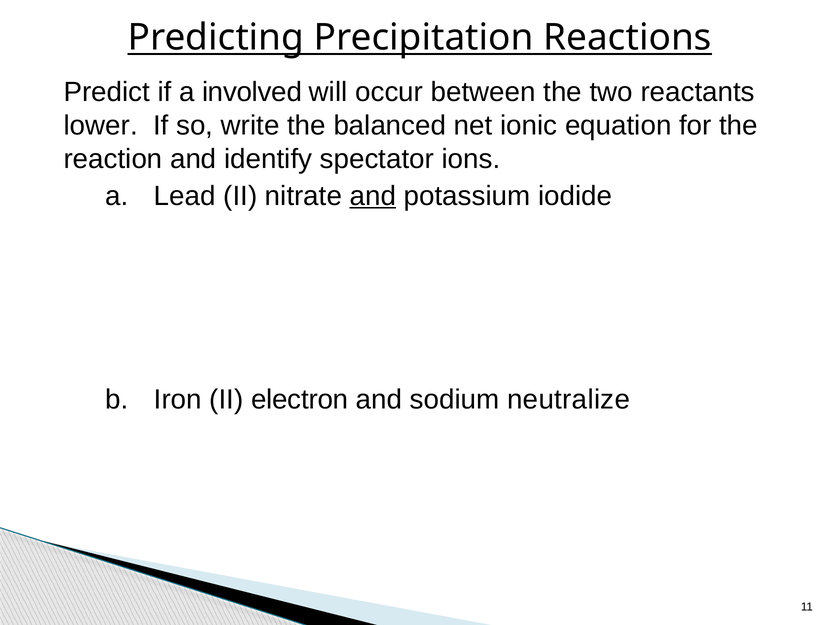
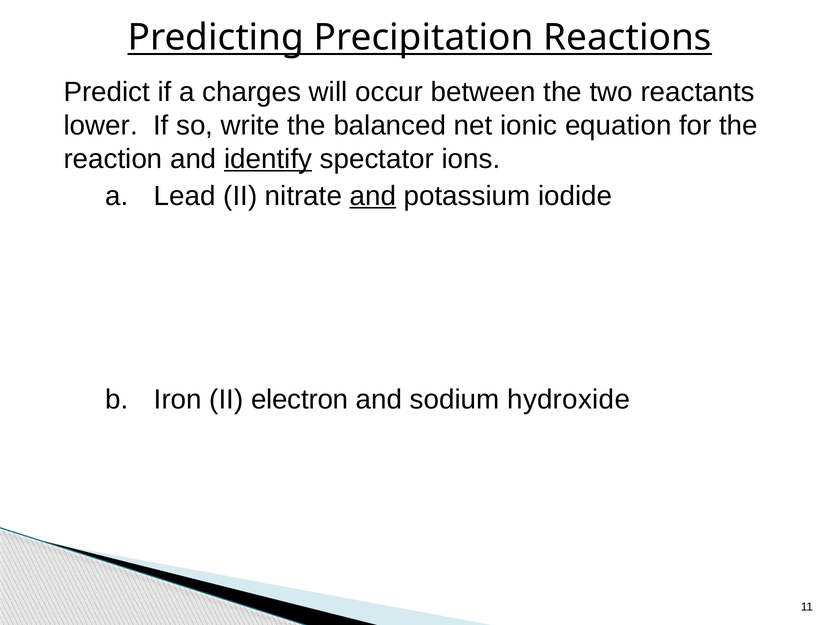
involved: involved -> charges
identify underline: none -> present
neutralize: neutralize -> hydroxide
